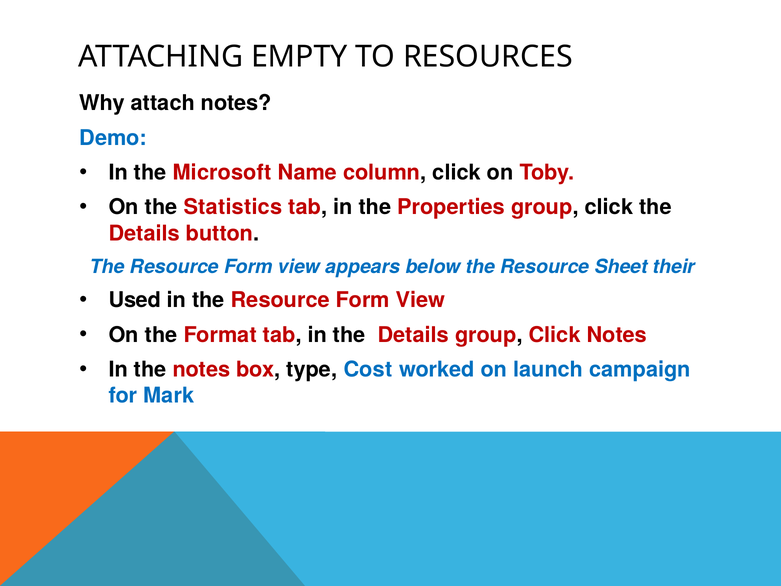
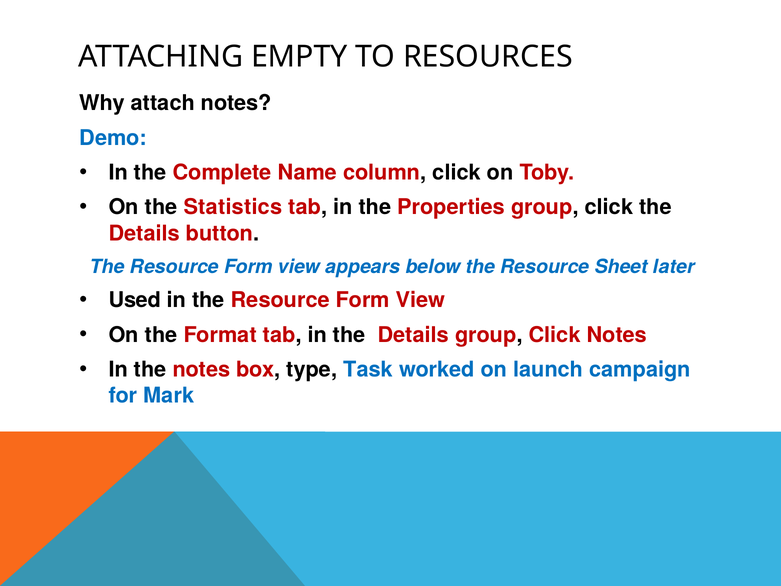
Microsoft: Microsoft -> Complete
their: their -> later
Cost: Cost -> Task
